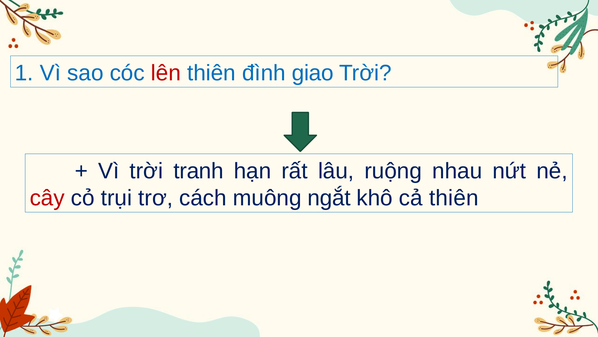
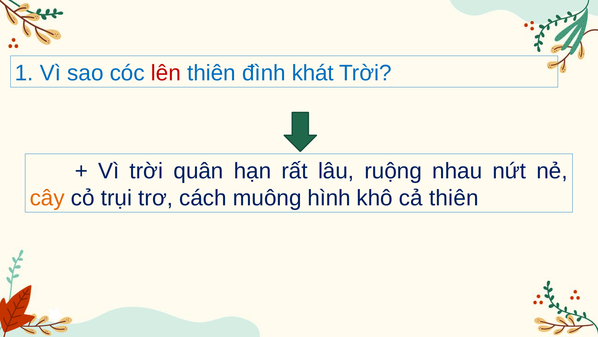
giao: giao -> khát
tranh: tranh -> quân
cây colour: red -> orange
ngắt: ngắt -> hình
